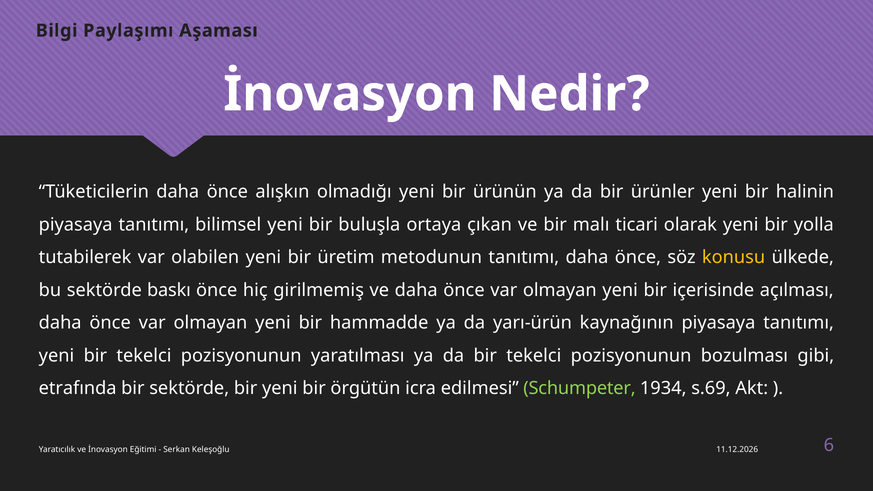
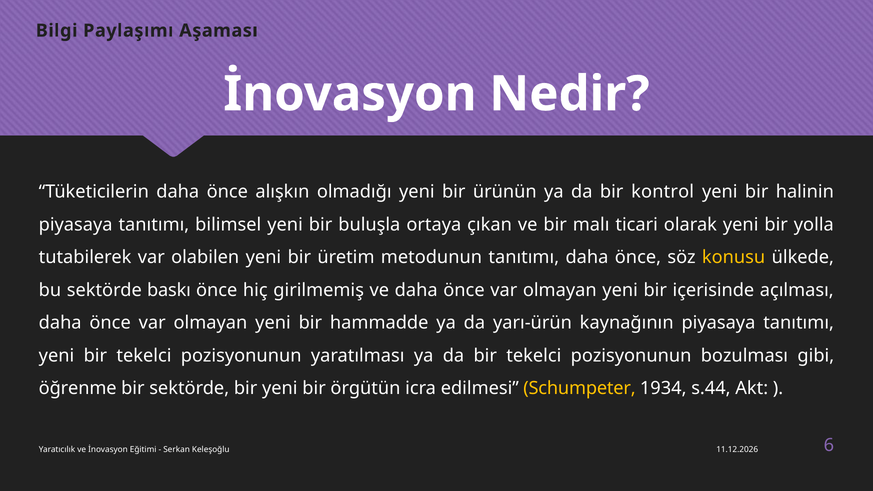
ürünler: ürünler -> kontrol
etrafında: etrafında -> öğrenme
Schumpeter colour: light green -> yellow
s.69: s.69 -> s.44
